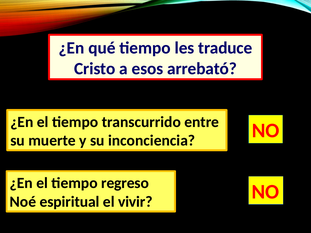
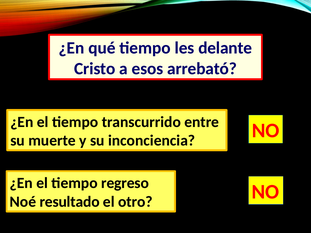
traduce: traduce -> delante
espiritual: espiritual -> resultado
vivir: vivir -> otro
